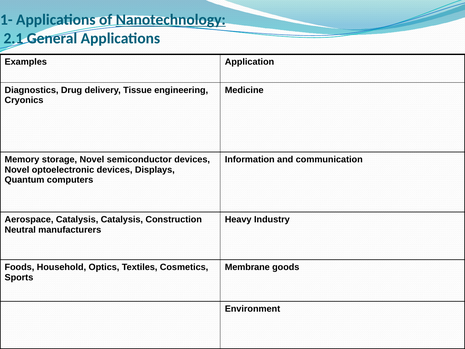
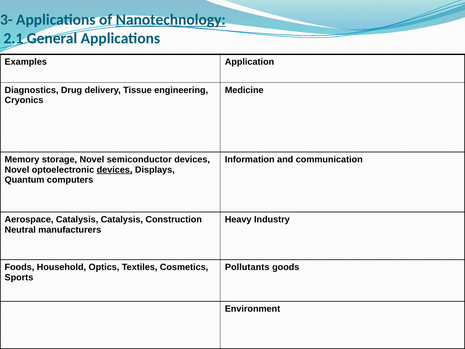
1-: 1- -> 3-
devices at (115, 170) underline: none -> present
Membrane: Membrane -> Pollutants
